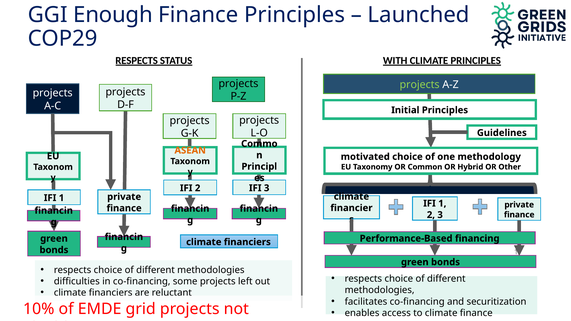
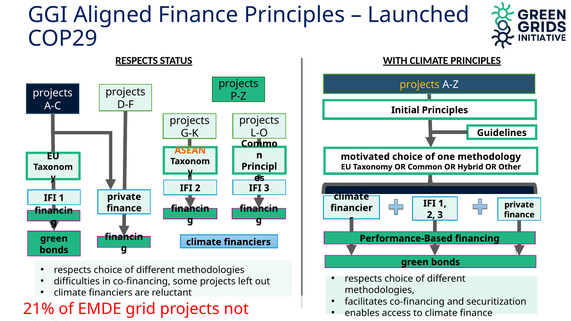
Enough: Enough -> Aligned
projects at (420, 85) colour: light green -> yellow
10%: 10% -> 21%
